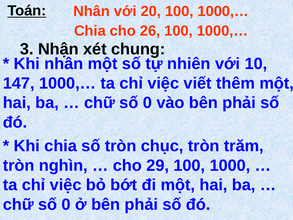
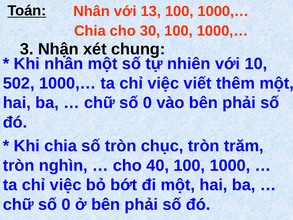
20: 20 -> 13
26: 26 -> 30
147: 147 -> 502
29: 29 -> 40
